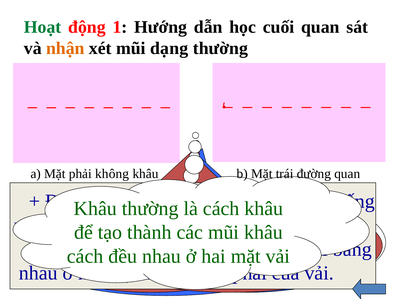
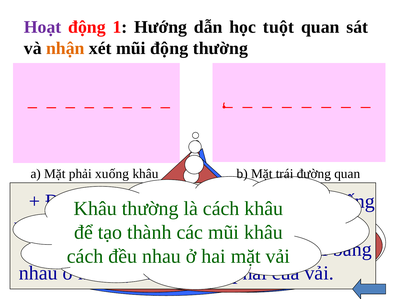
Hoạt colour: green -> purple
cuối: cuối -> tuột
mũi dạng: dạng -> động
không: không -> xuống
